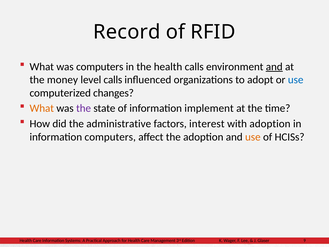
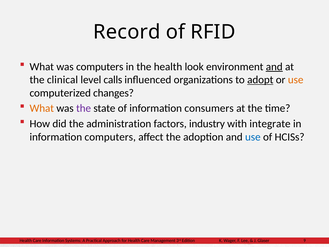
health calls: calls -> look
money: money -> clinical
adopt underline: none -> present
use at (296, 80) colour: blue -> orange
implement: implement -> consumers
administrative: administrative -> administration
interest: interest -> industry
with adoption: adoption -> integrate
use at (253, 137) colour: orange -> blue
